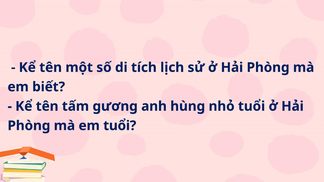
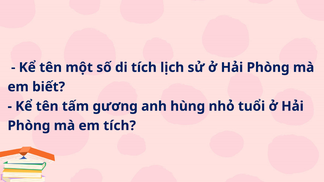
em tuổi: tuổi -> tích
